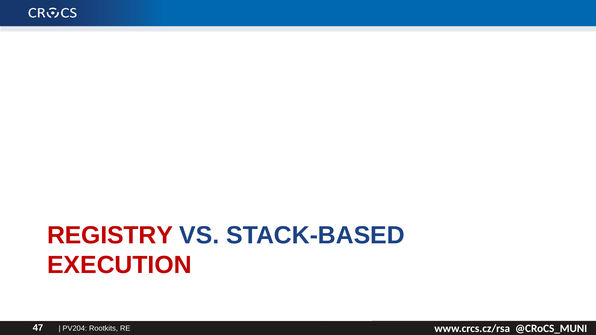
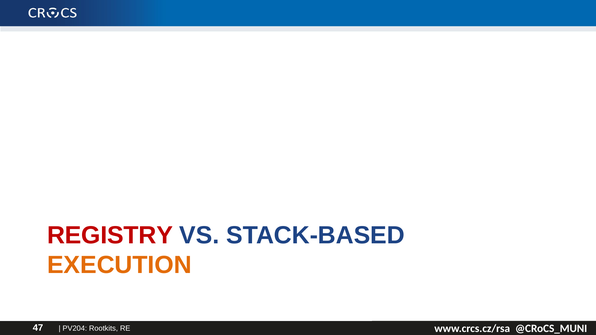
EXECUTION colour: red -> orange
